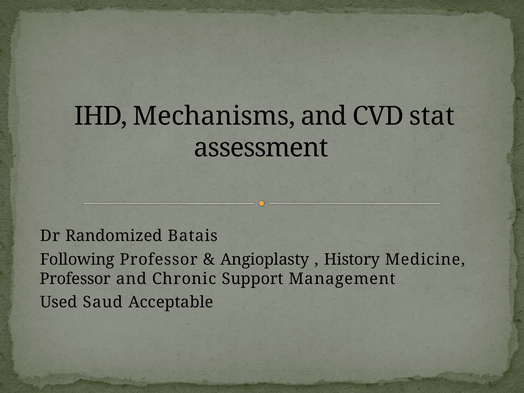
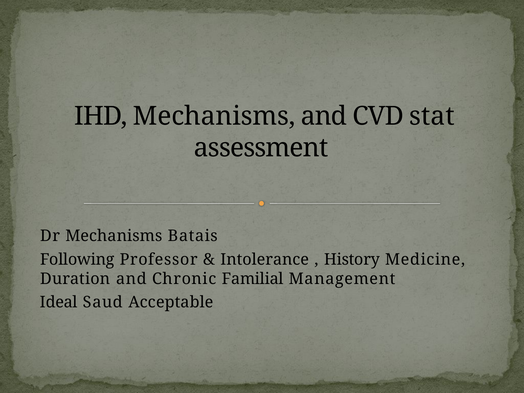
Dr Randomized: Randomized -> Mechanisms
Angioplasty: Angioplasty -> Intolerance
Professor at (75, 279): Professor -> Duration
Support: Support -> Familial
Used: Used -> Ideal
